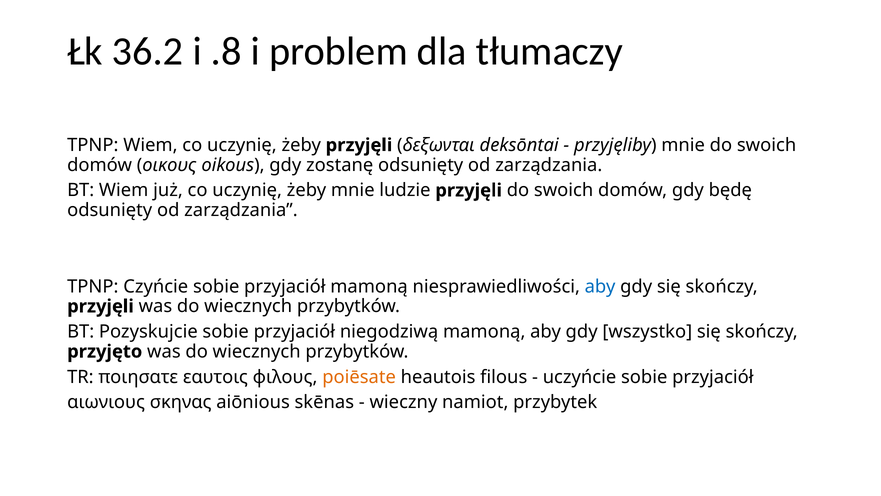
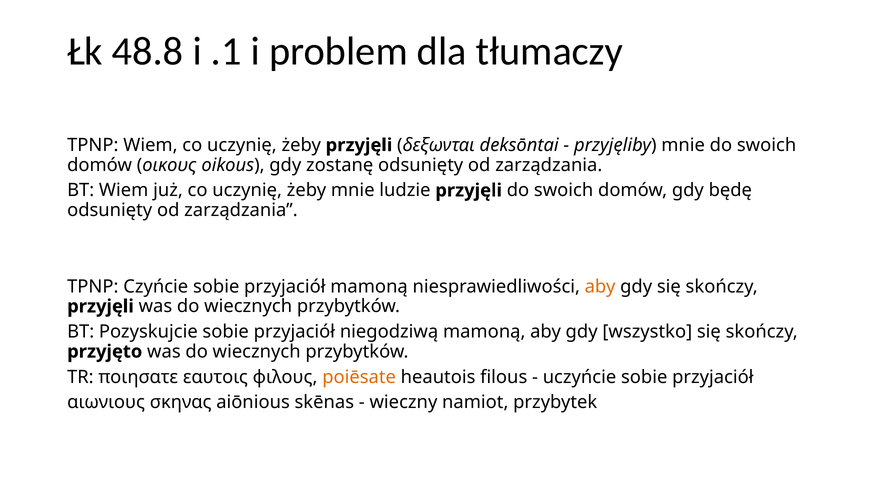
36.2: 36.2 -> 48.8
.8: .8 -> .1
aby at (600, 286) colour: blue -> orange
